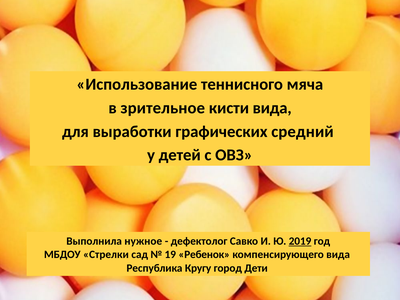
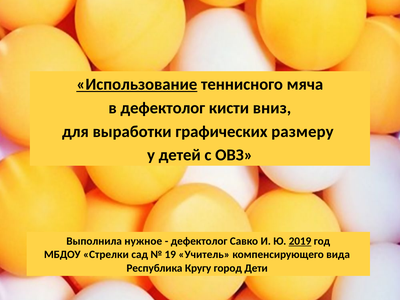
Использование underline: none -> present
в зрительное: зрительное -> дефектолог
кисти вида: вида -> вниз
средний: средний -> размеру
Ребенок: Ребенок -> Учитель
